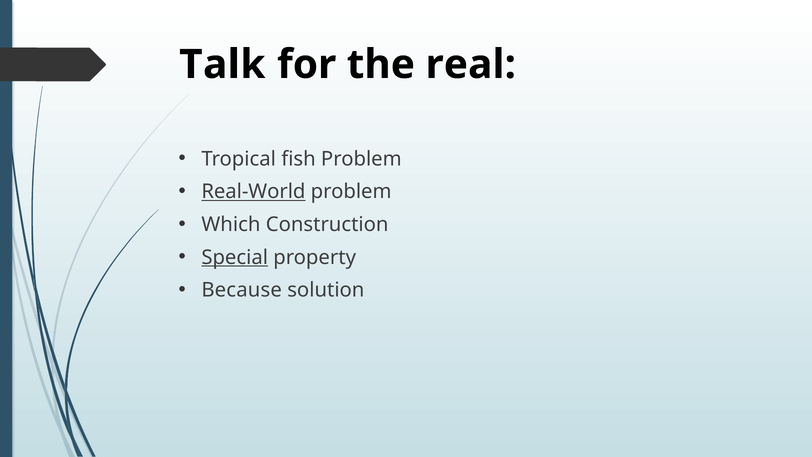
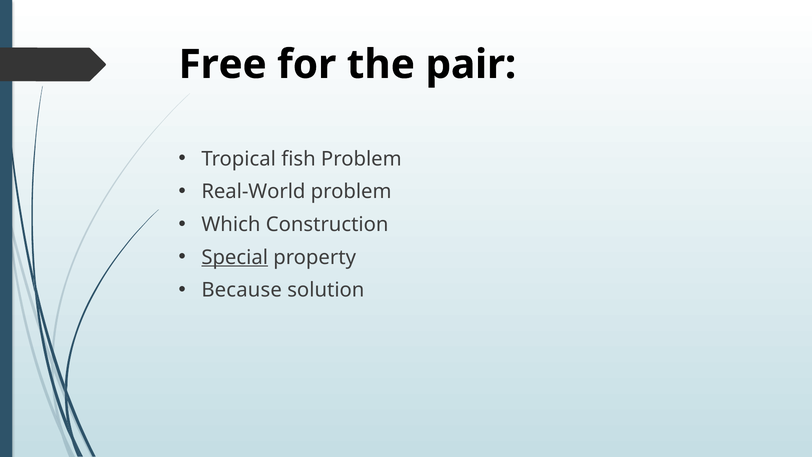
Talk: Talk -> Free
real: real -> pair
Real-World underline: present -> none
